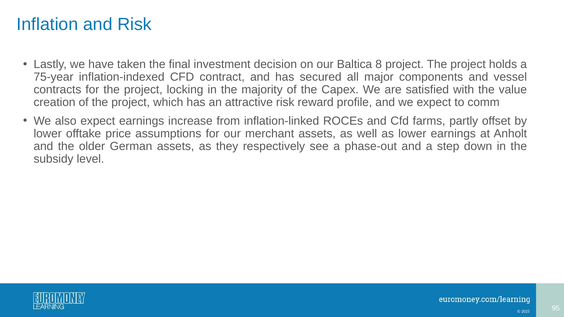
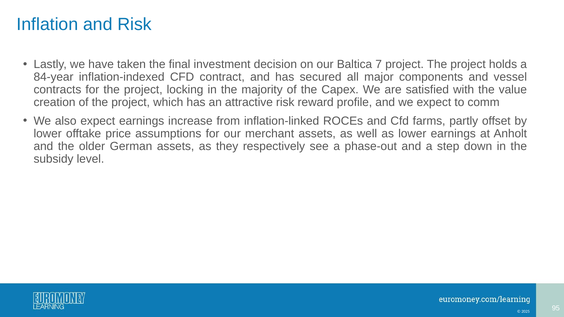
8: 8 -> 7
75-year: 75-year -> 84-year
